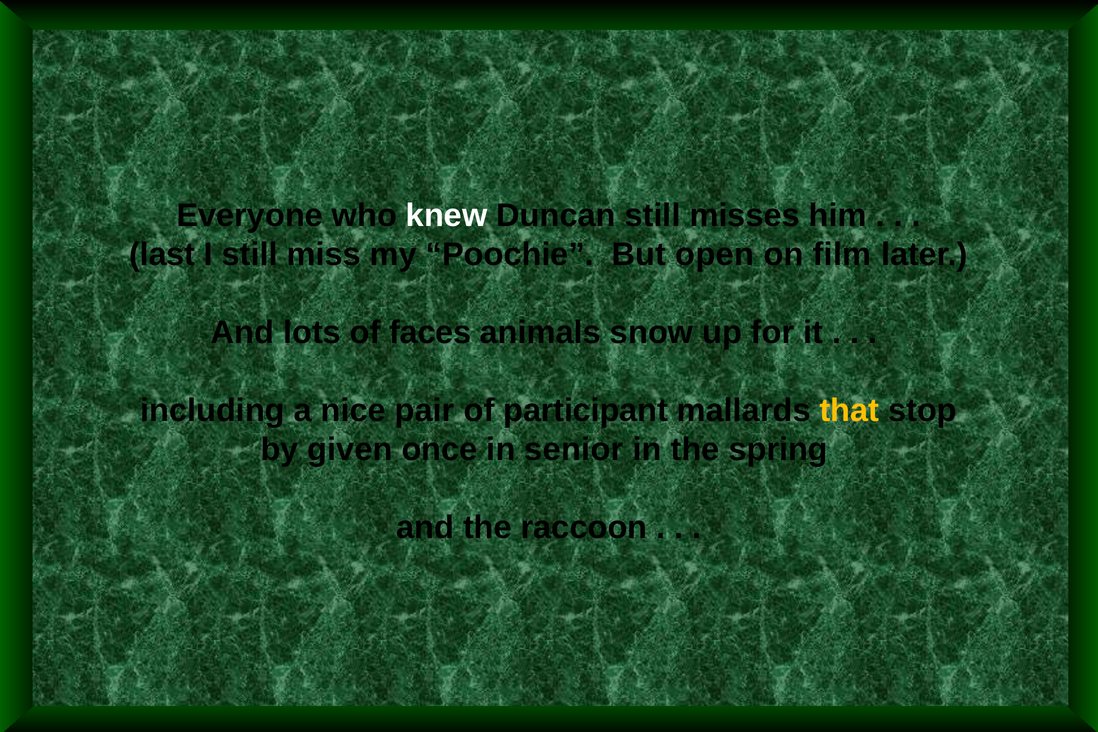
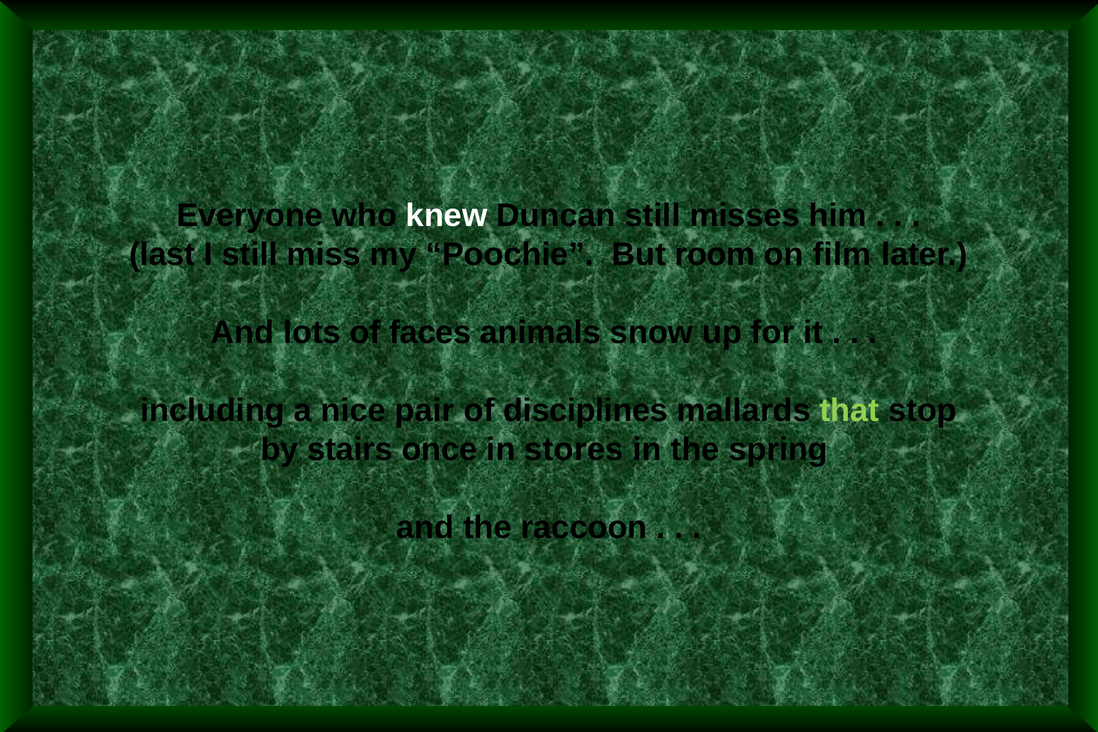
open: open -> room
participant: participant -> disciplines
that colour: yellow -> light green
given: given -> stairs
senior: senior -> stores
